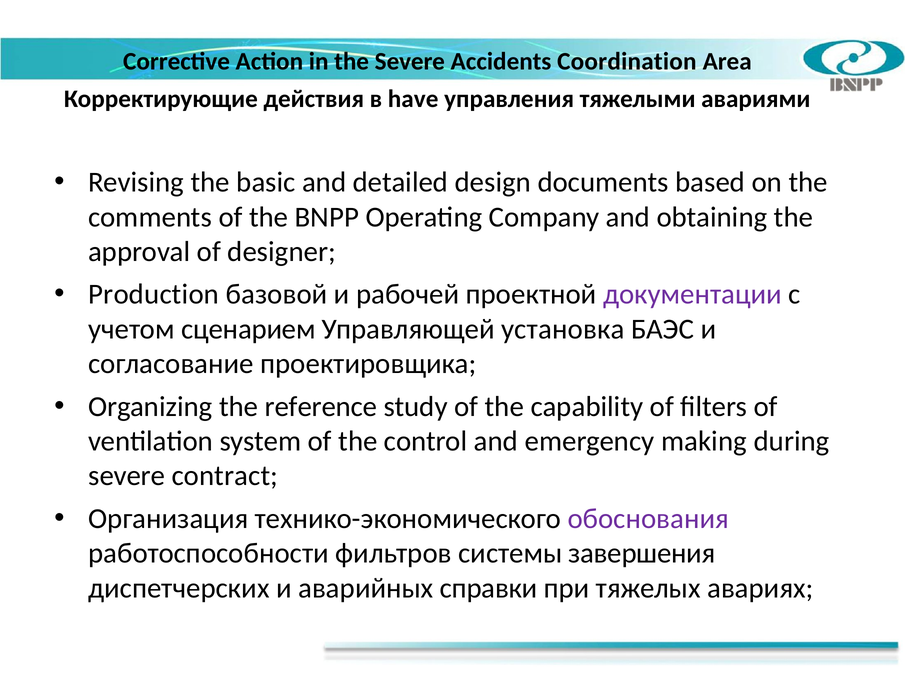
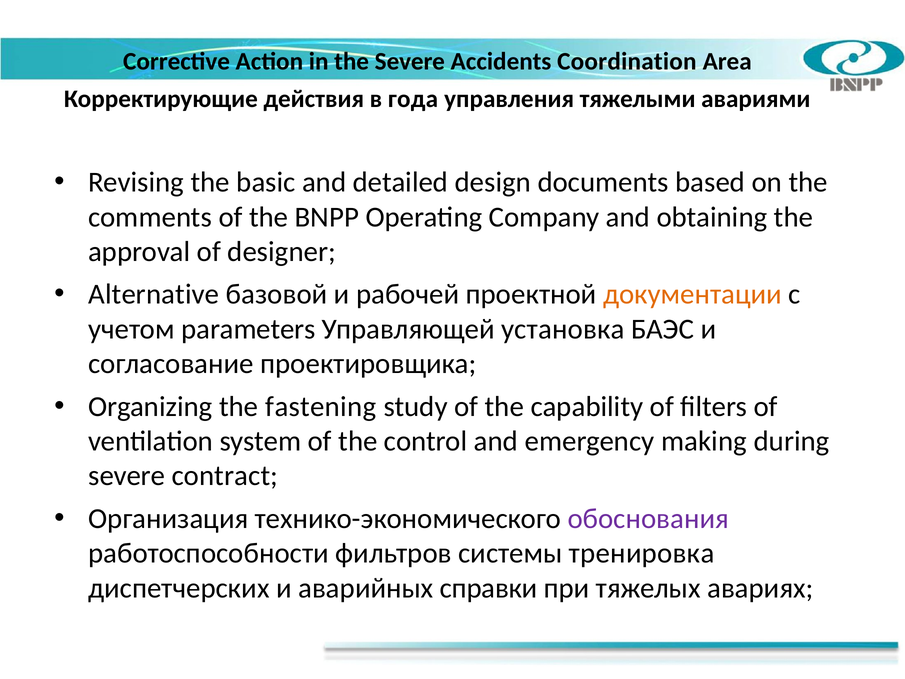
have: have -> года
Production: Production -> Alternative
документации colour: purple -> orange
сценарием: сценарием -> parameters
reference: reference -> fastening
завершения: завершения -> тренировка
